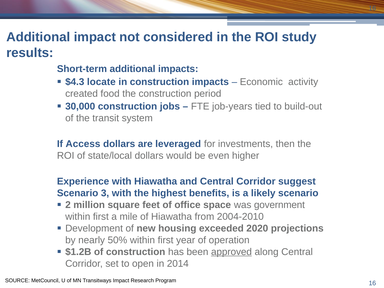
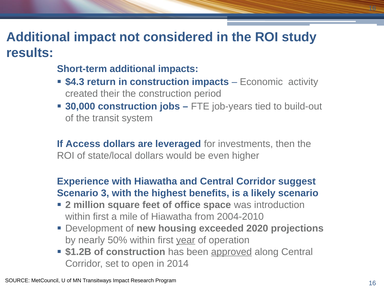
locate: locate -> return
food: food -> their
government: government -> introduction
year underline: none -> present
